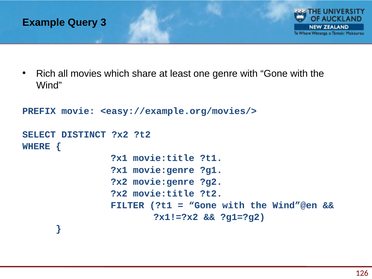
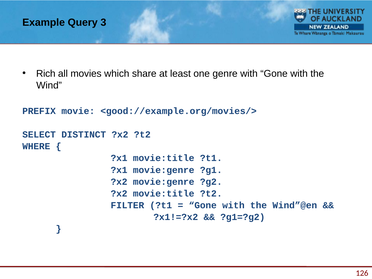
<easy://example.org/movies/>: <easy://example.org/movies/> -> <good://example.org/movies/>
